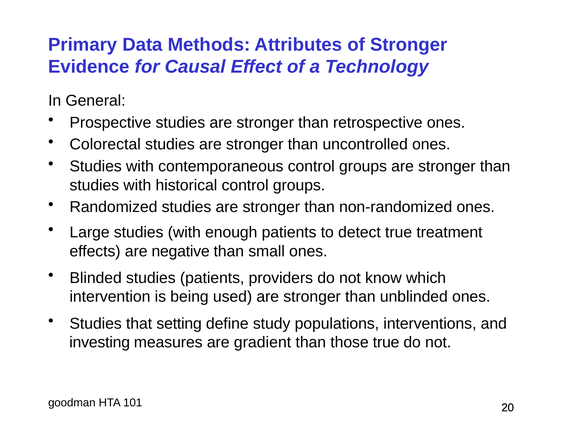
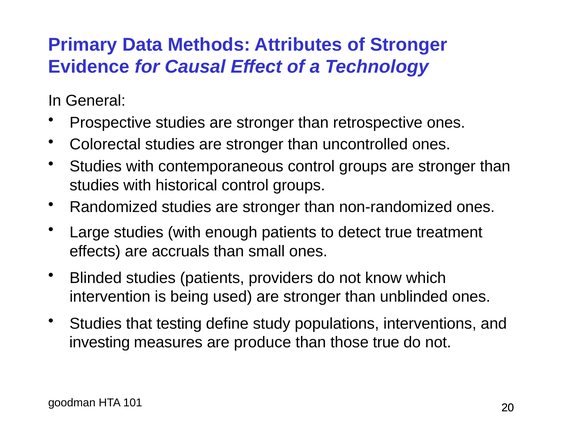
negative: negative -> accruals
setting: setting -> testing
gradient: gradient -> produce
